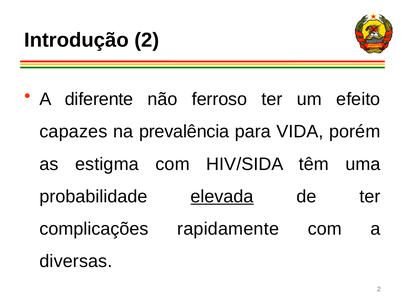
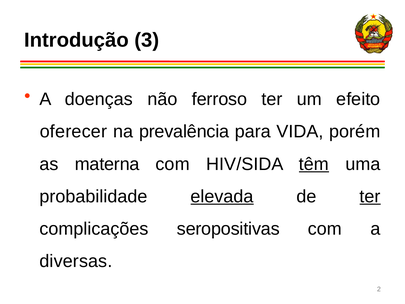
Introdução 2: 2 -> 3
diferente: diferente -> doenças
capazes: capazes -> oferecer
estigma: estigma -> materna
têm underline: none -> present
ter at (370, 196) underline: none -> present
rapidamente: rapidamente -> seropositivas
